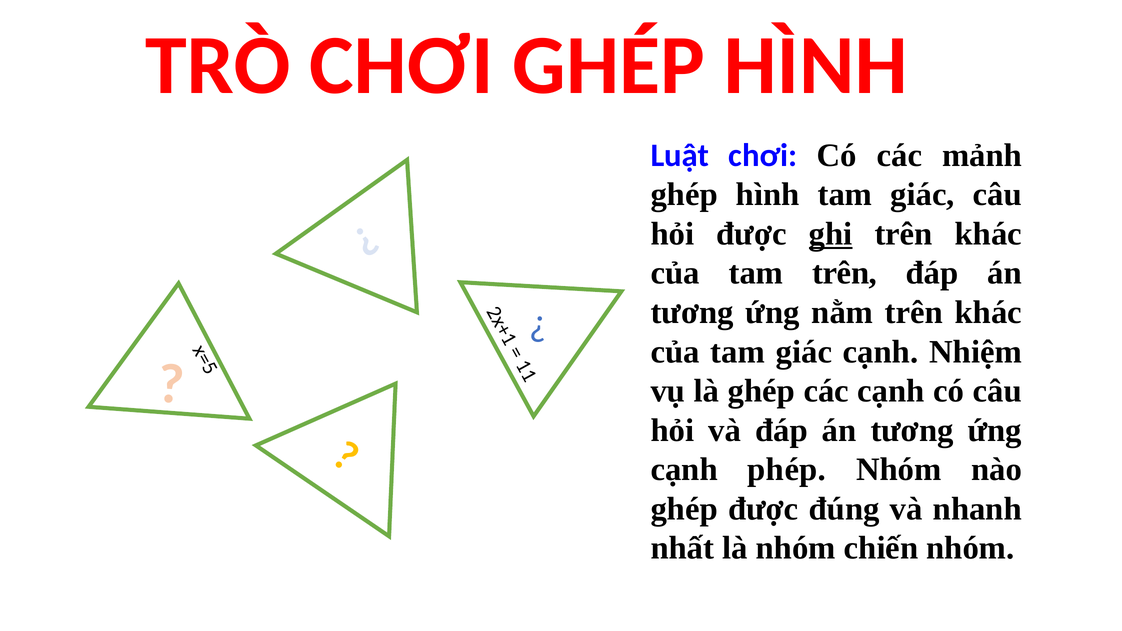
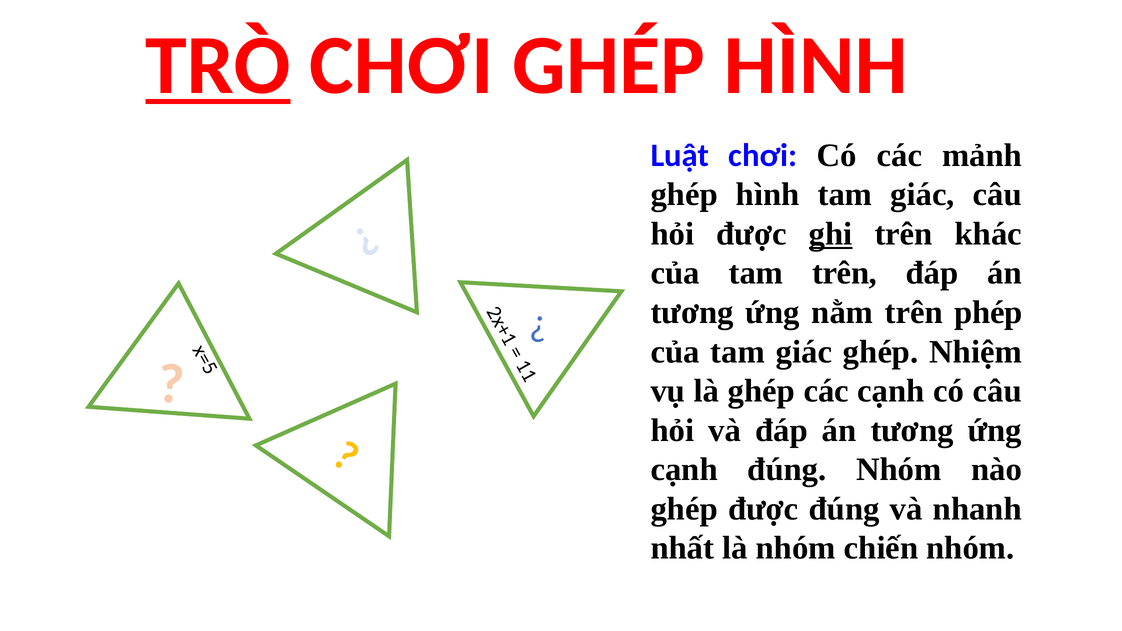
TRÒ underline: none -> present
nằm trên khác: khác -> phép
giác cạnh: cạnh -> ghép
cạnh phép: phép -> đúng
